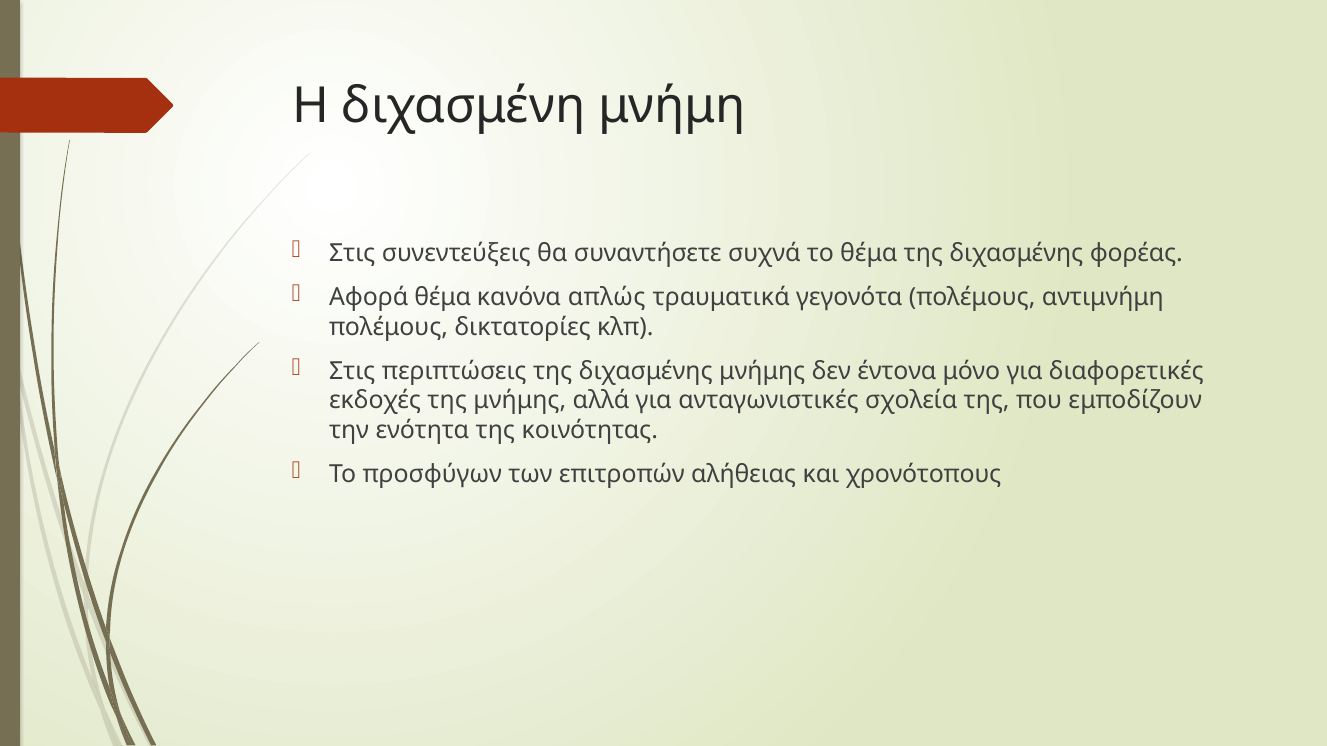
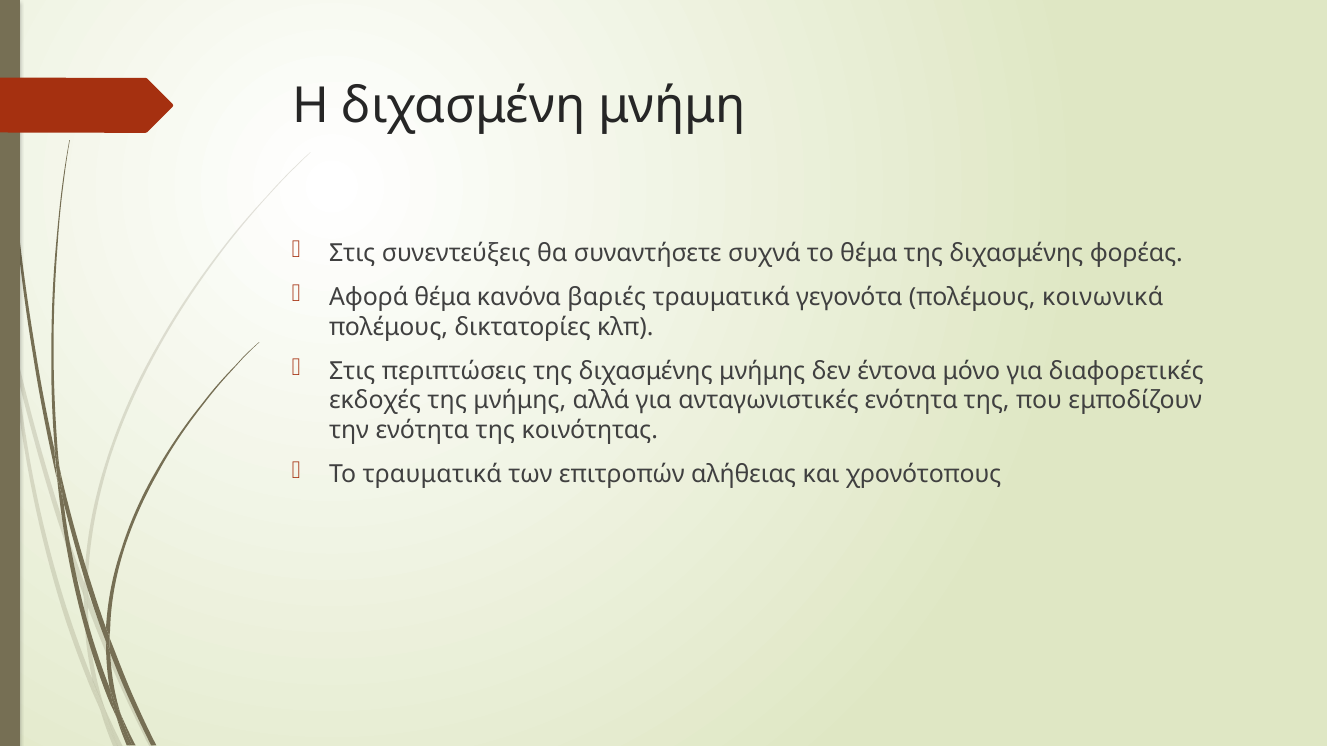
απλώς: απλώς -> βαριές
αντιμνήμη: αντιμνήμη -> κοινωνικά
ανταγωνιστικές σχολεία: σχολεία -> ενότητα
Το προσφύγων: προσφύγων -> τραυματικά
